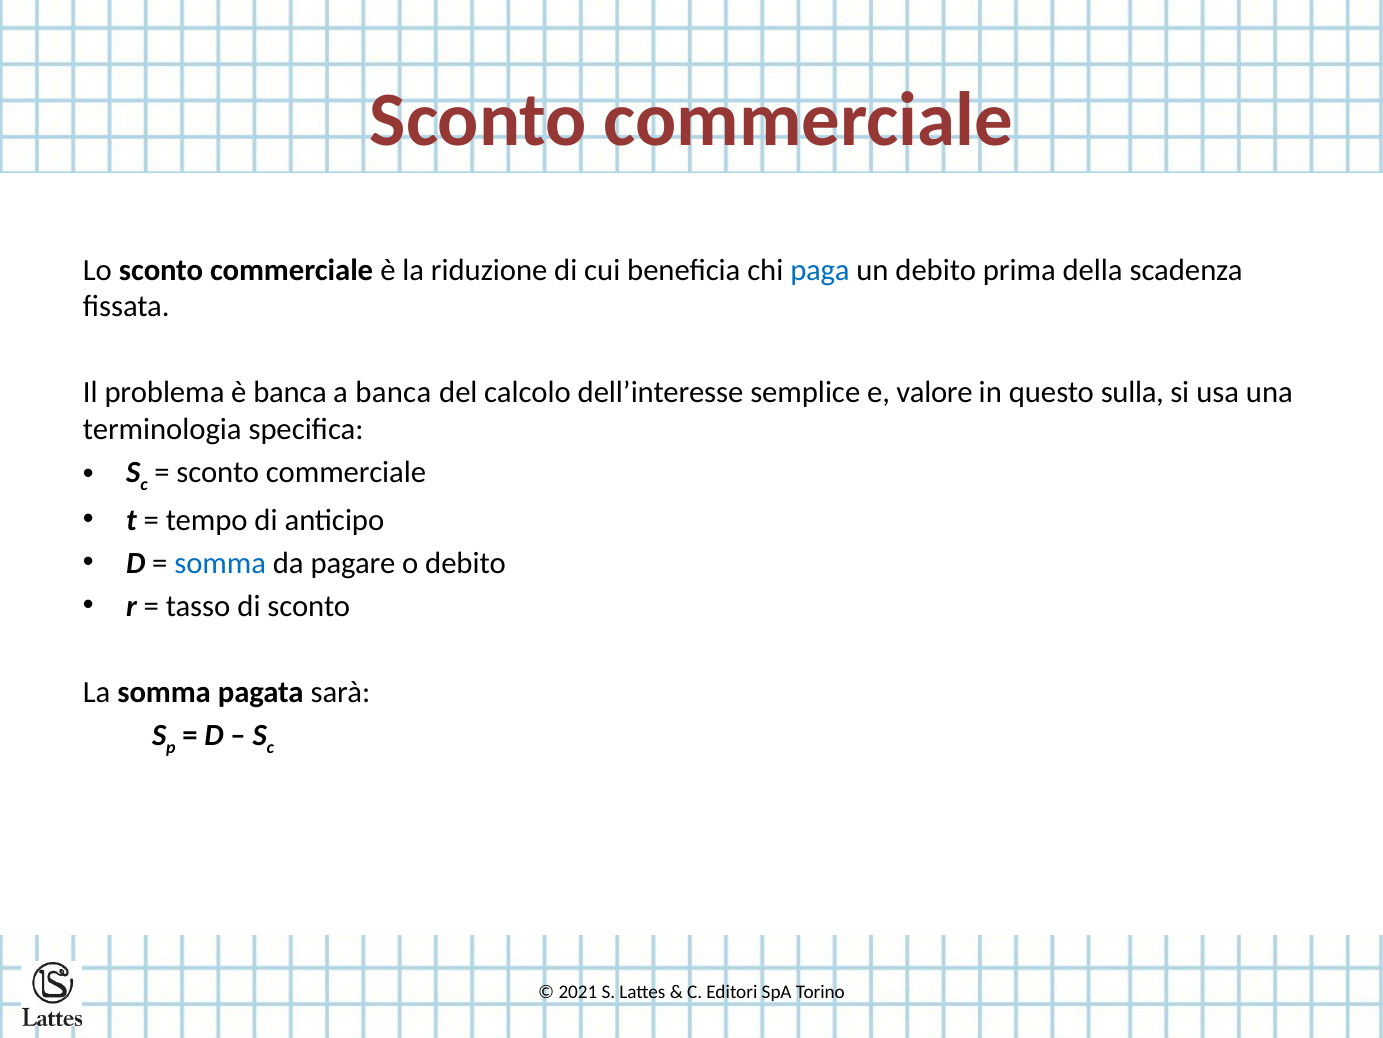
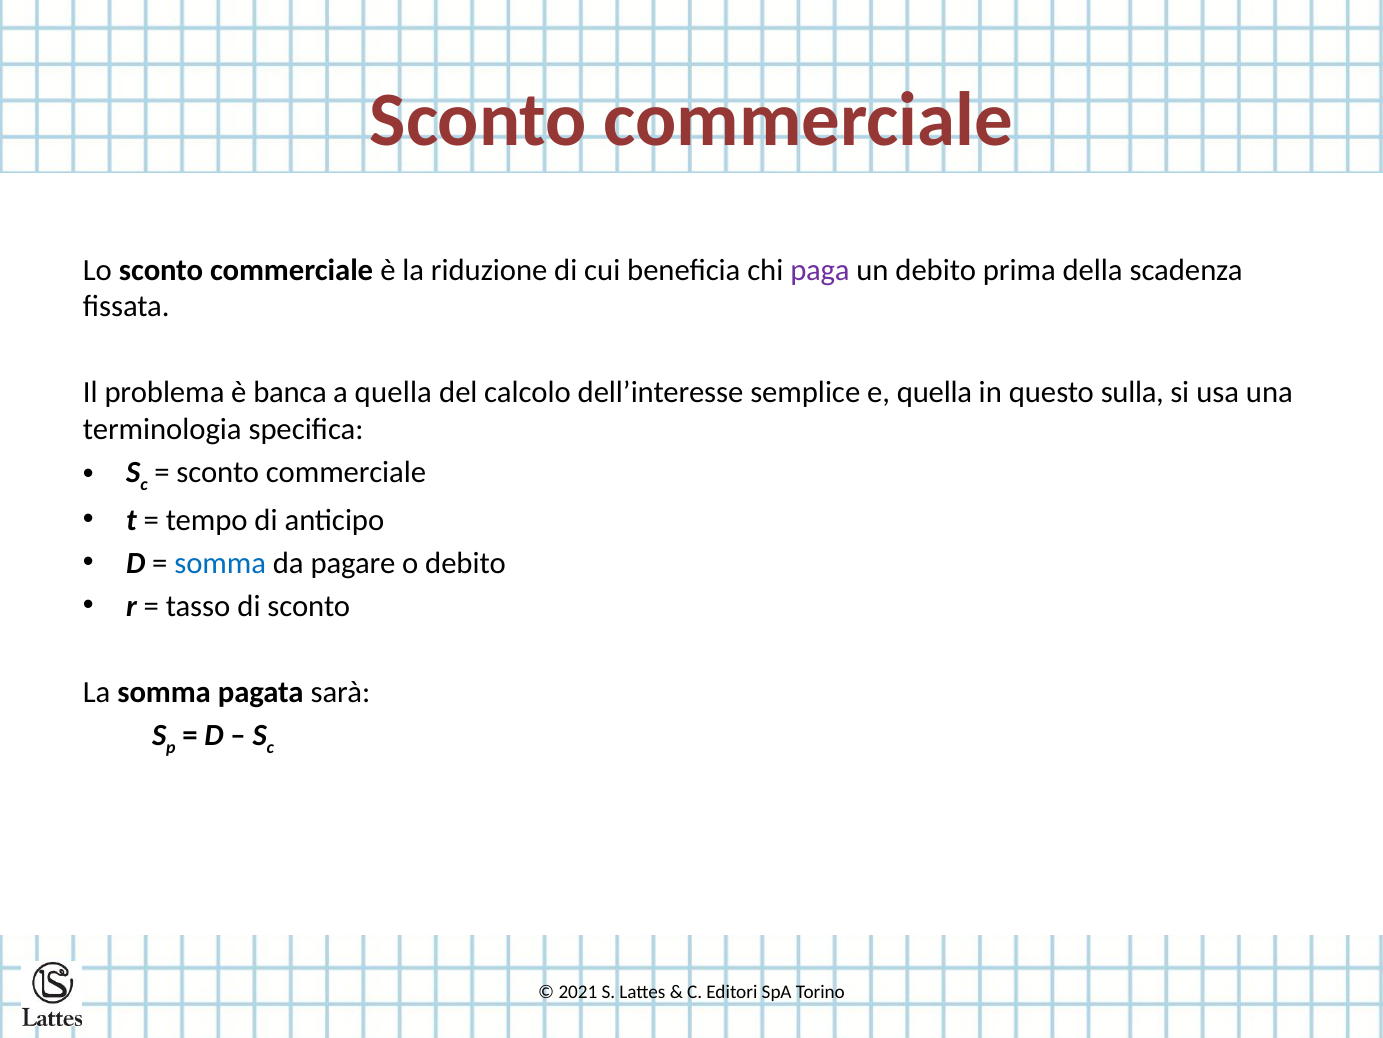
paga colour: blue -> purple
a banca: banca -> quella
e valore: valore -> quella
